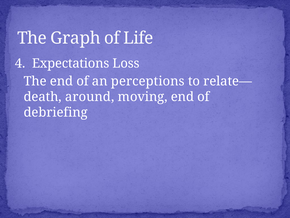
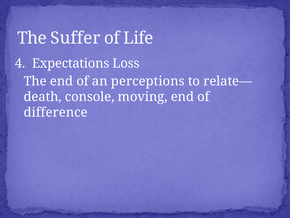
Graph: Graph -> Suffer
around: around -> console
debriefing: debriefing -> difference
